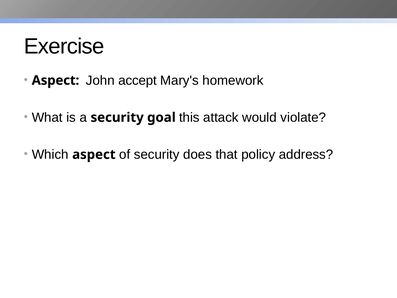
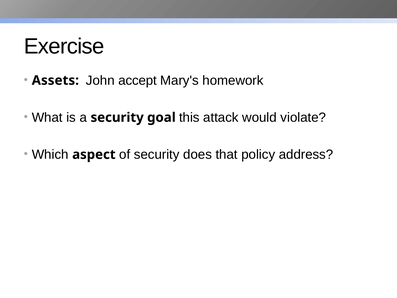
Aspect at (55, 80): Aspect -> Assets
